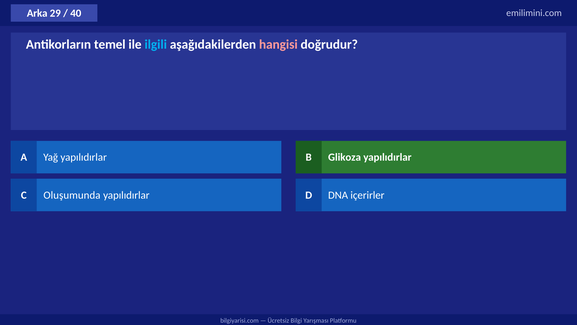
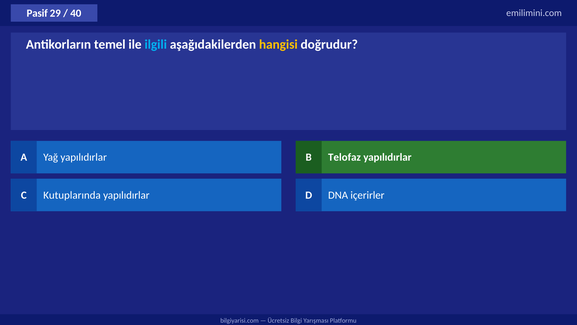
Arka: Arka -> Pasif
hangisi colour: pink -> yellow
Glikoza: Glikoza -> Telofaz
Oluşumunda: Oluşumunda -> Kutuplarında
